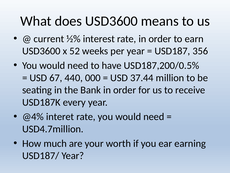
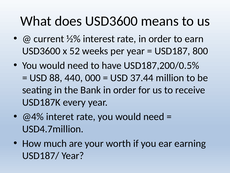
356: 356 -> 800
67: 67 -> 88
